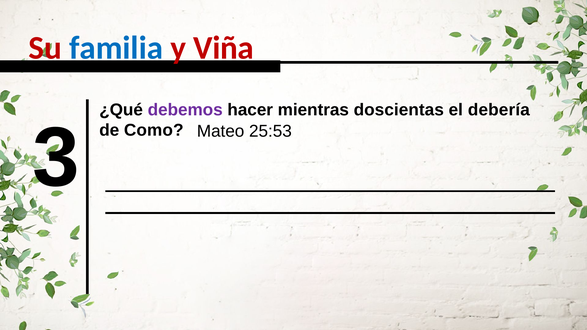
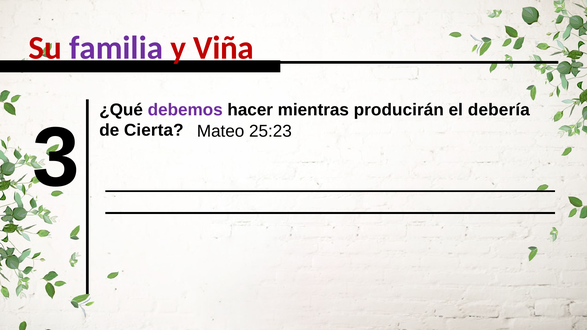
familia colour: blue -> purple
doscientas: doscientas -> producirán
Como: Como -> Cierta
25:53: 25:53 -> 25:23
